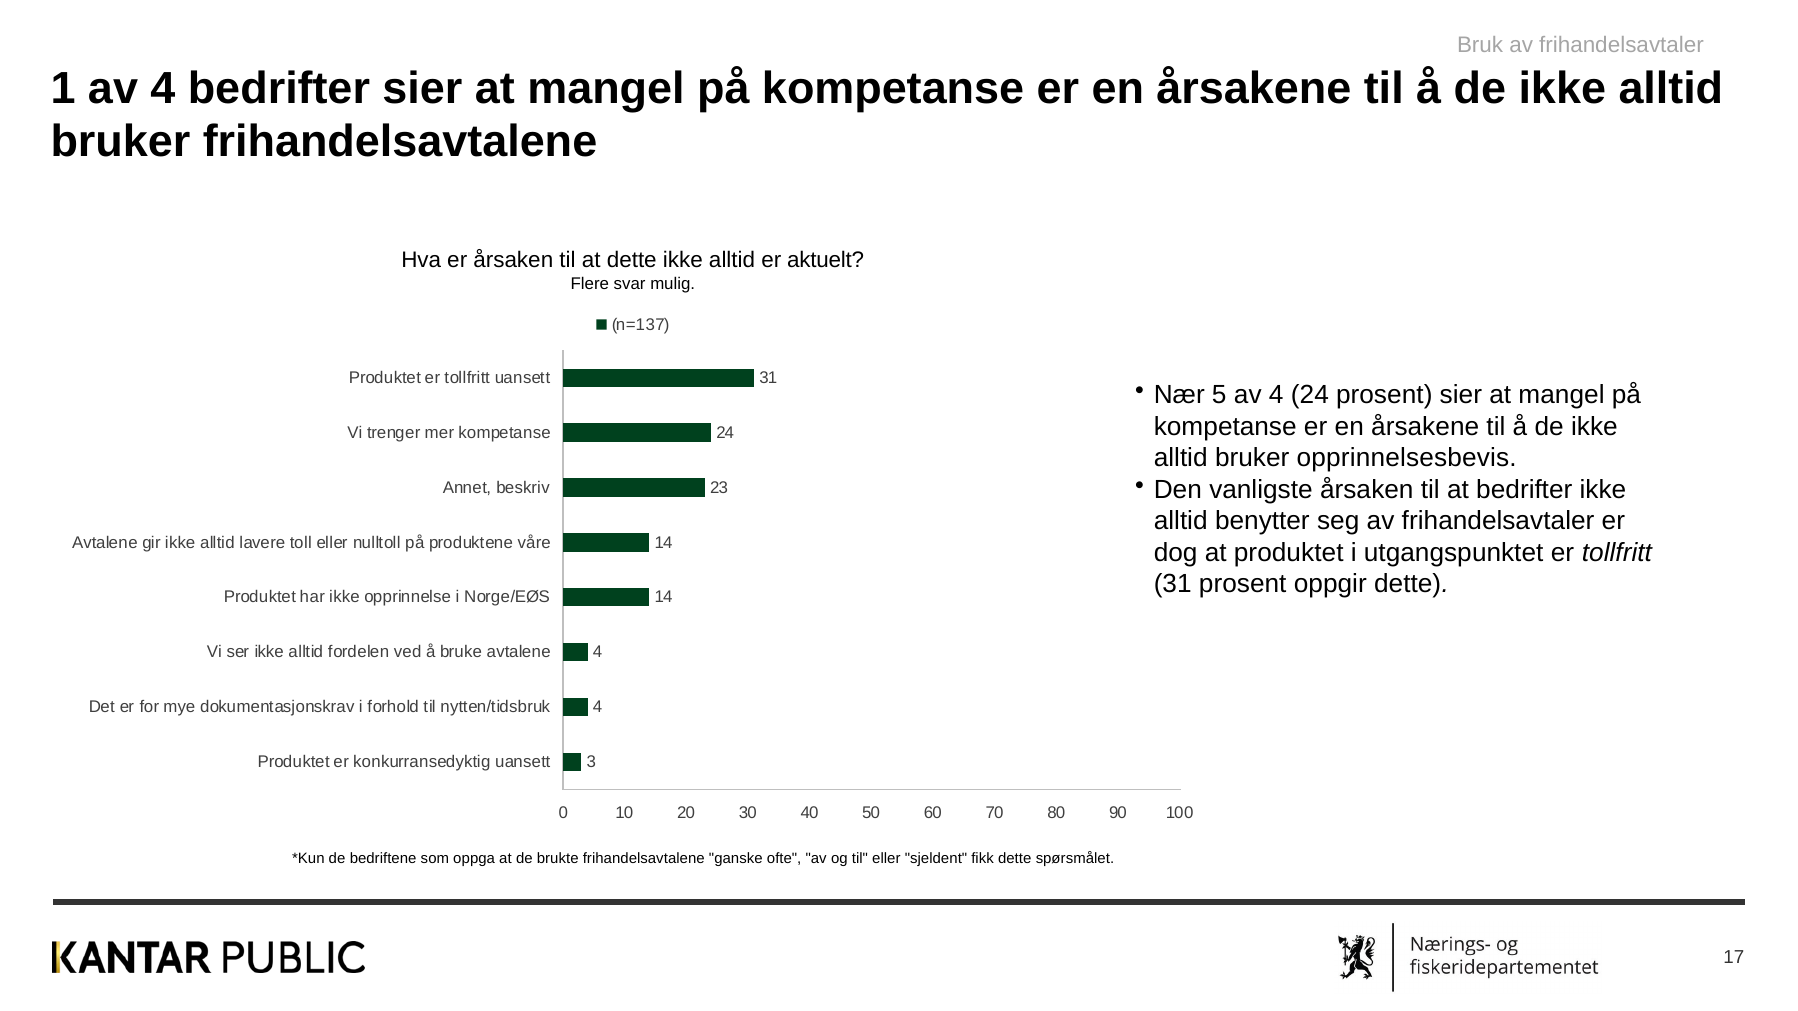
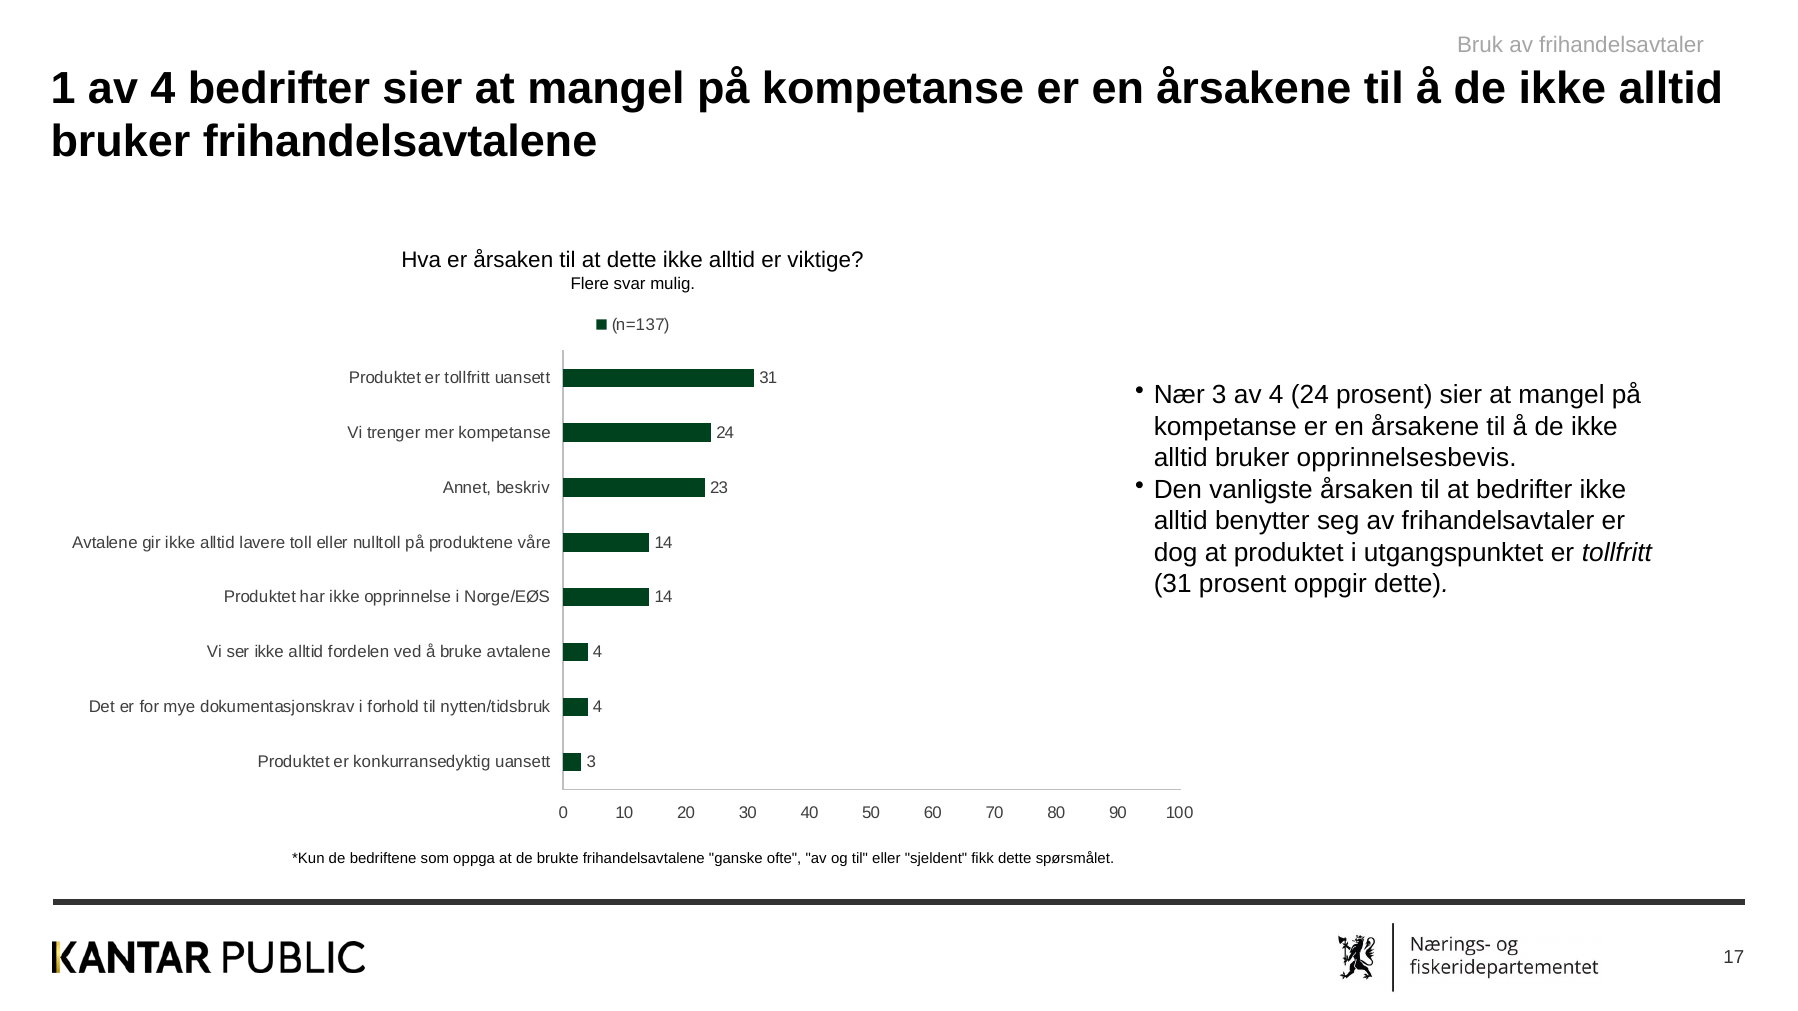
aktuelt: aktuelt -> viktige
Nær 5: 5 -> 3
